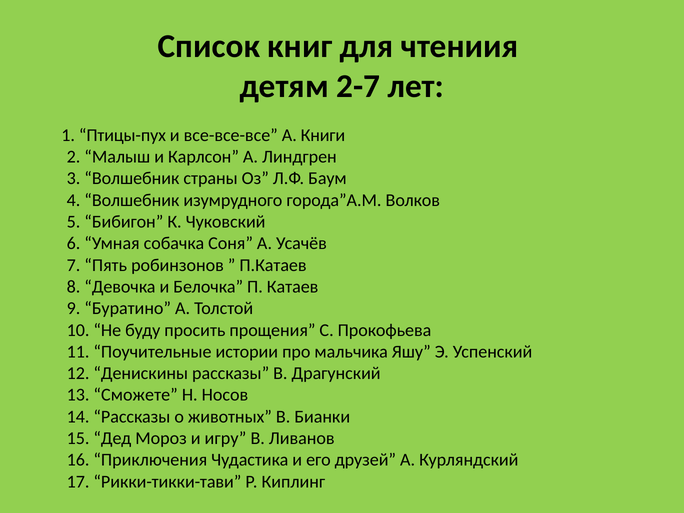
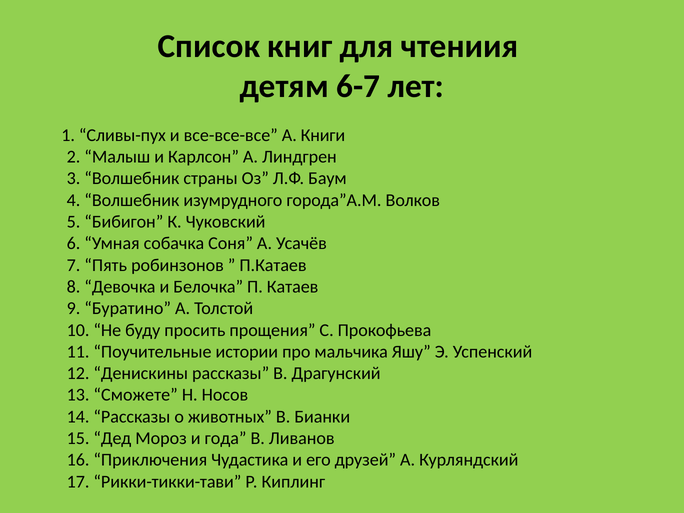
2-7: 2-7 -> 6-7
Птицы-пух: Птицы-пух -> Сливы-пух
игру: игру -> года
